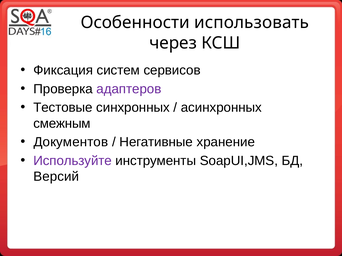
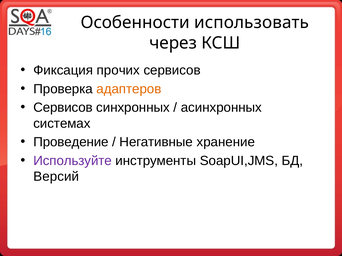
систем: систем -> прочих
адаптеров colour: purple -> orange
Тестовые at (63, 108): Тестовые -> Сервисов
смежным: смежным -> системах
Документов: Документов -> Проведение
